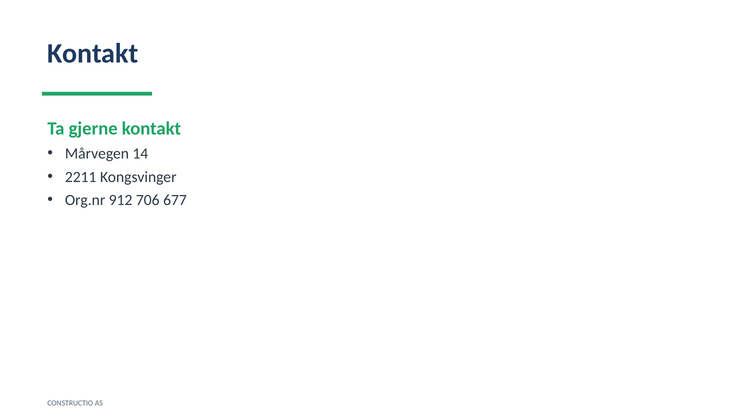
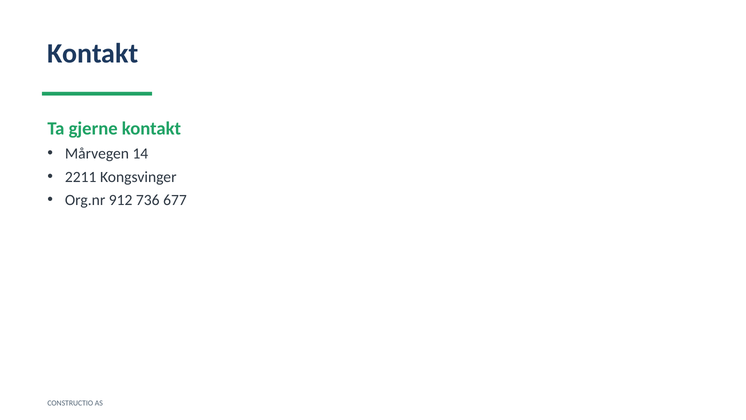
706: 706 -> 736
